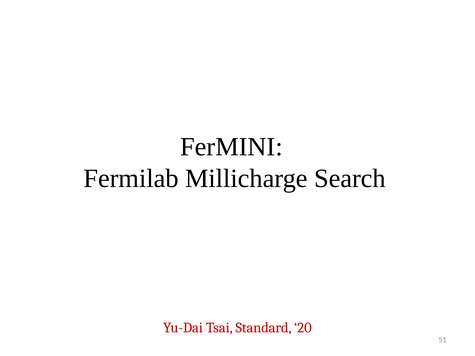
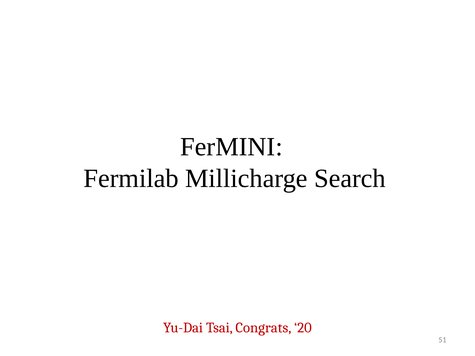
Standard: Standard -> Congrats
